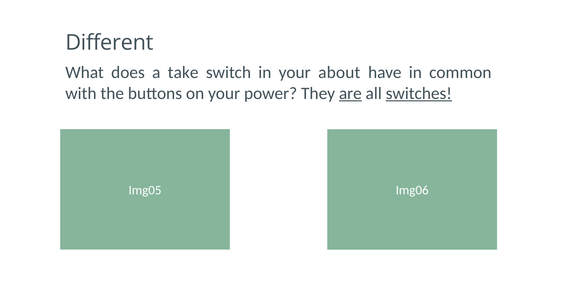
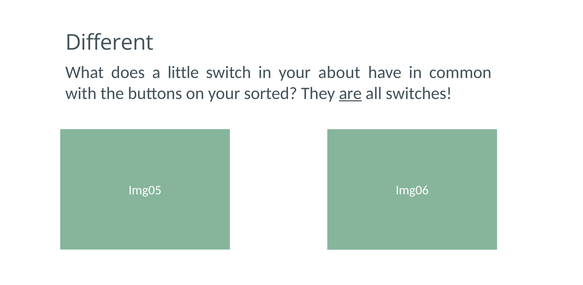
take: take -> little
power: power -> sorted
switches underline: present -> none
